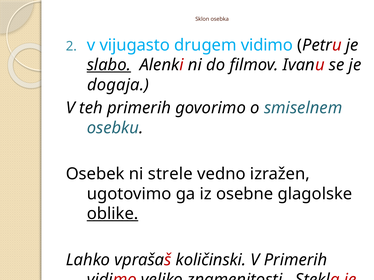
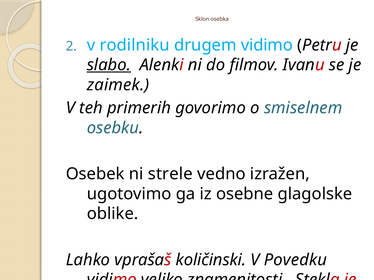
vijugasto: vijugasto -> rodilniku
dogaja: dogaja -> zaimek
oblike underline: present -> none
V Primerih: Primerih -> Povedku
